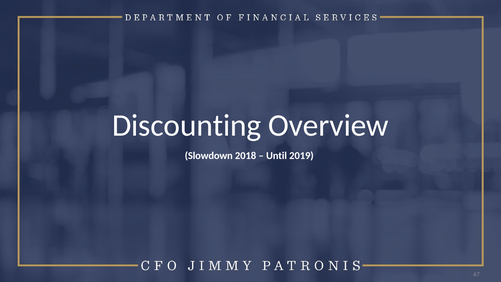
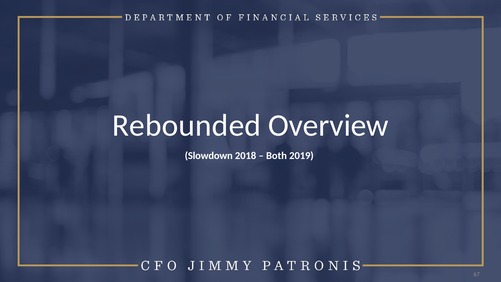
Discounting: Discounting -> Rebounded
Until: Until -> Both
